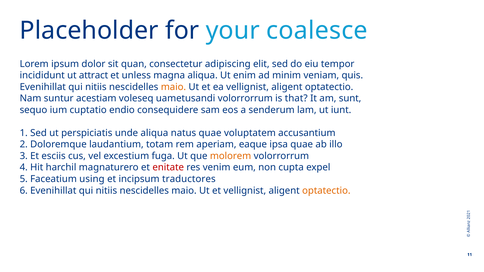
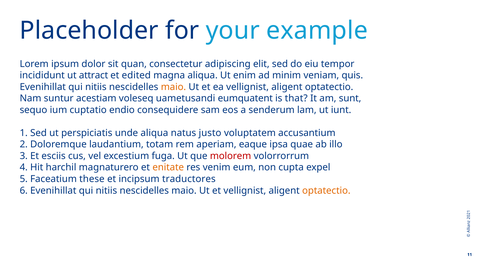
coalesce: coalesce -> example
unless: unless -> edited
uametusandi volorrorrum: volorrorrum -> eumquatent
natus quae: quae -> justo
molorem colour: orange -> red
enitate colour: red -> orange
using: using -> these
